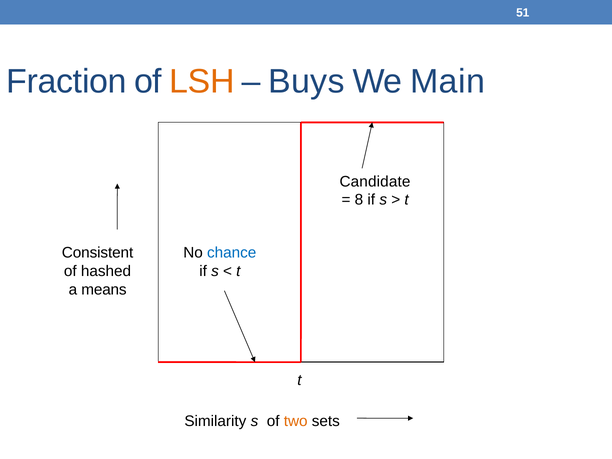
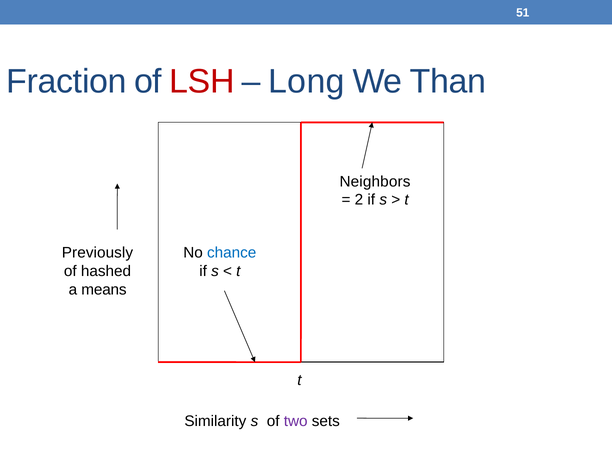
LSH colour: orange -> red
Buys: Buys -> Long
Main: Main -> Than
Candidate: Candidate -> Neighbors
8: 8 -> 2
Consistent: Consistent -> Previously
two colour: orange -> purple
